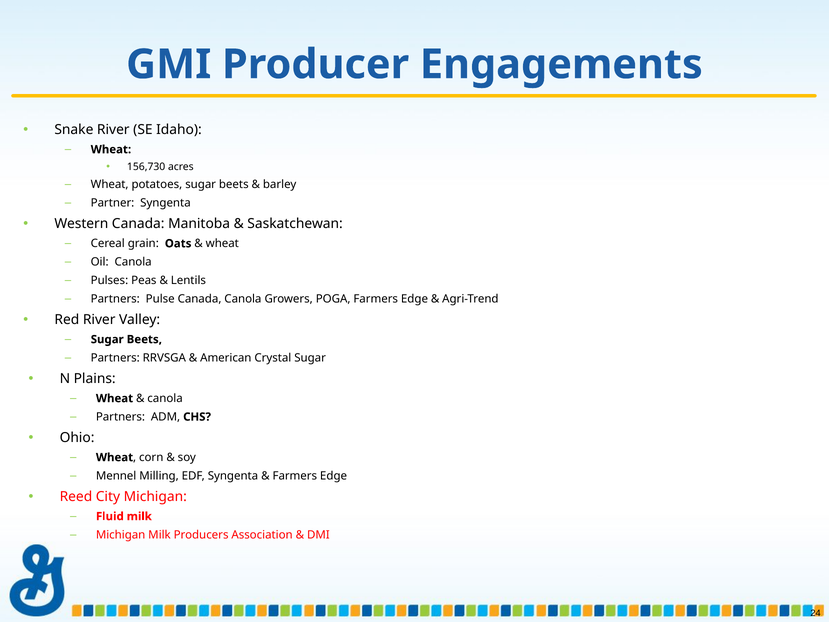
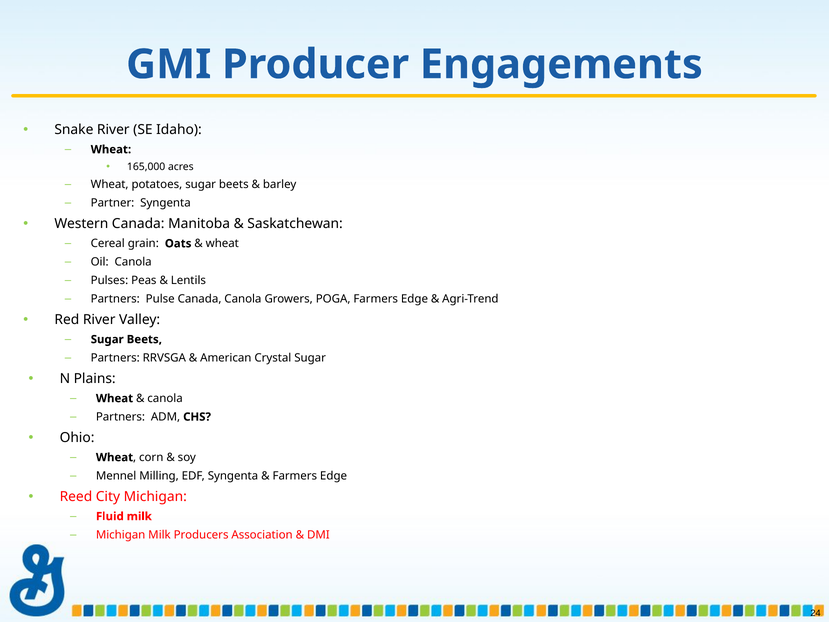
156,730: 156,730 -> 165,000
